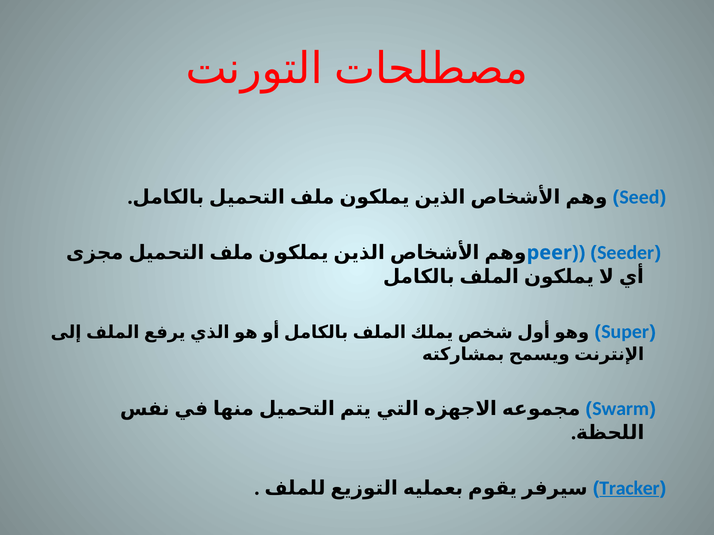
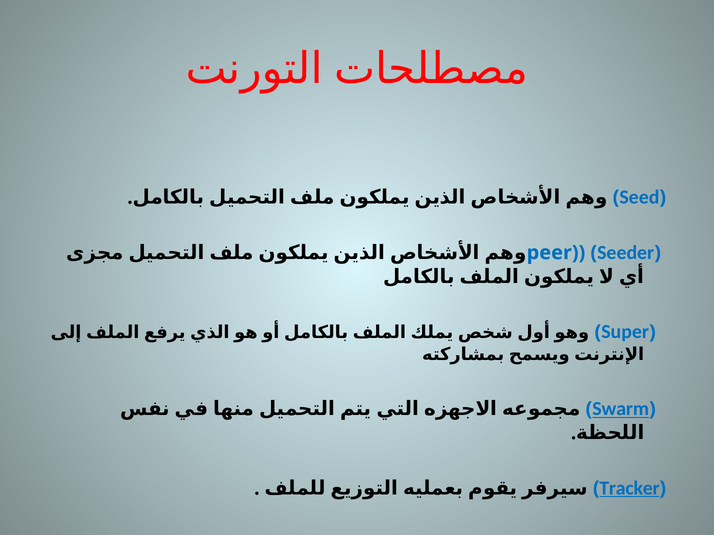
Swarm underline: none -> present
